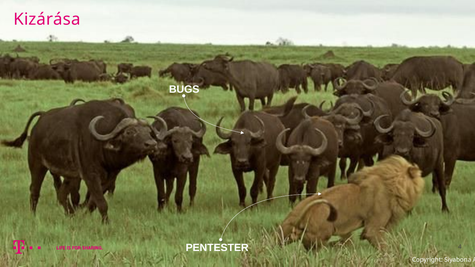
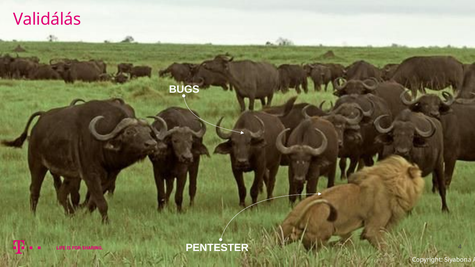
Kizárása: Kizárása -> Validálás
